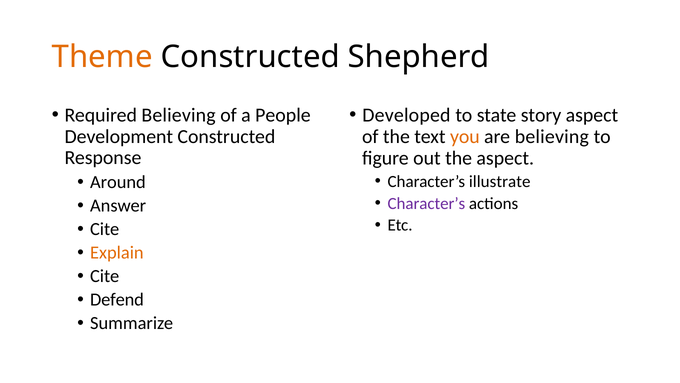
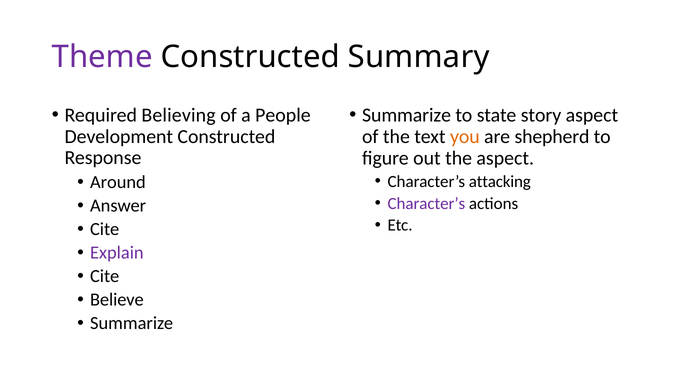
Theme colour: orange -> purple
Shepherd: Shepherd -> Summary
Developed at (406, 115): Developed -> Summarize
are believing: believing -> shepherd
illustrate: illustrate -> attacking
Explain colour: orange -> purple
Defend: Defend -> Believe
